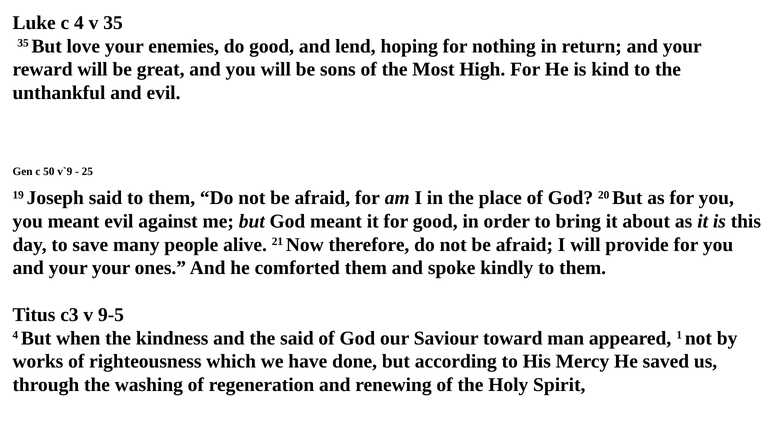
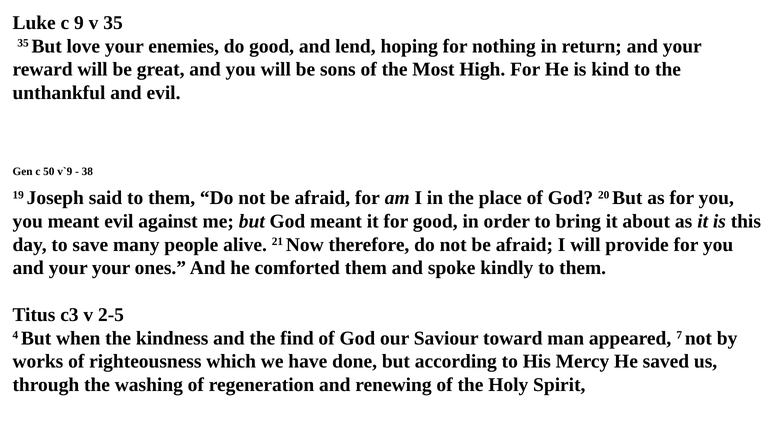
c 4: 4 -> 9
25: 25 -> 38
9-5: 9-5 -> 2-5
the said: said -> find
1: 1 -> 7
